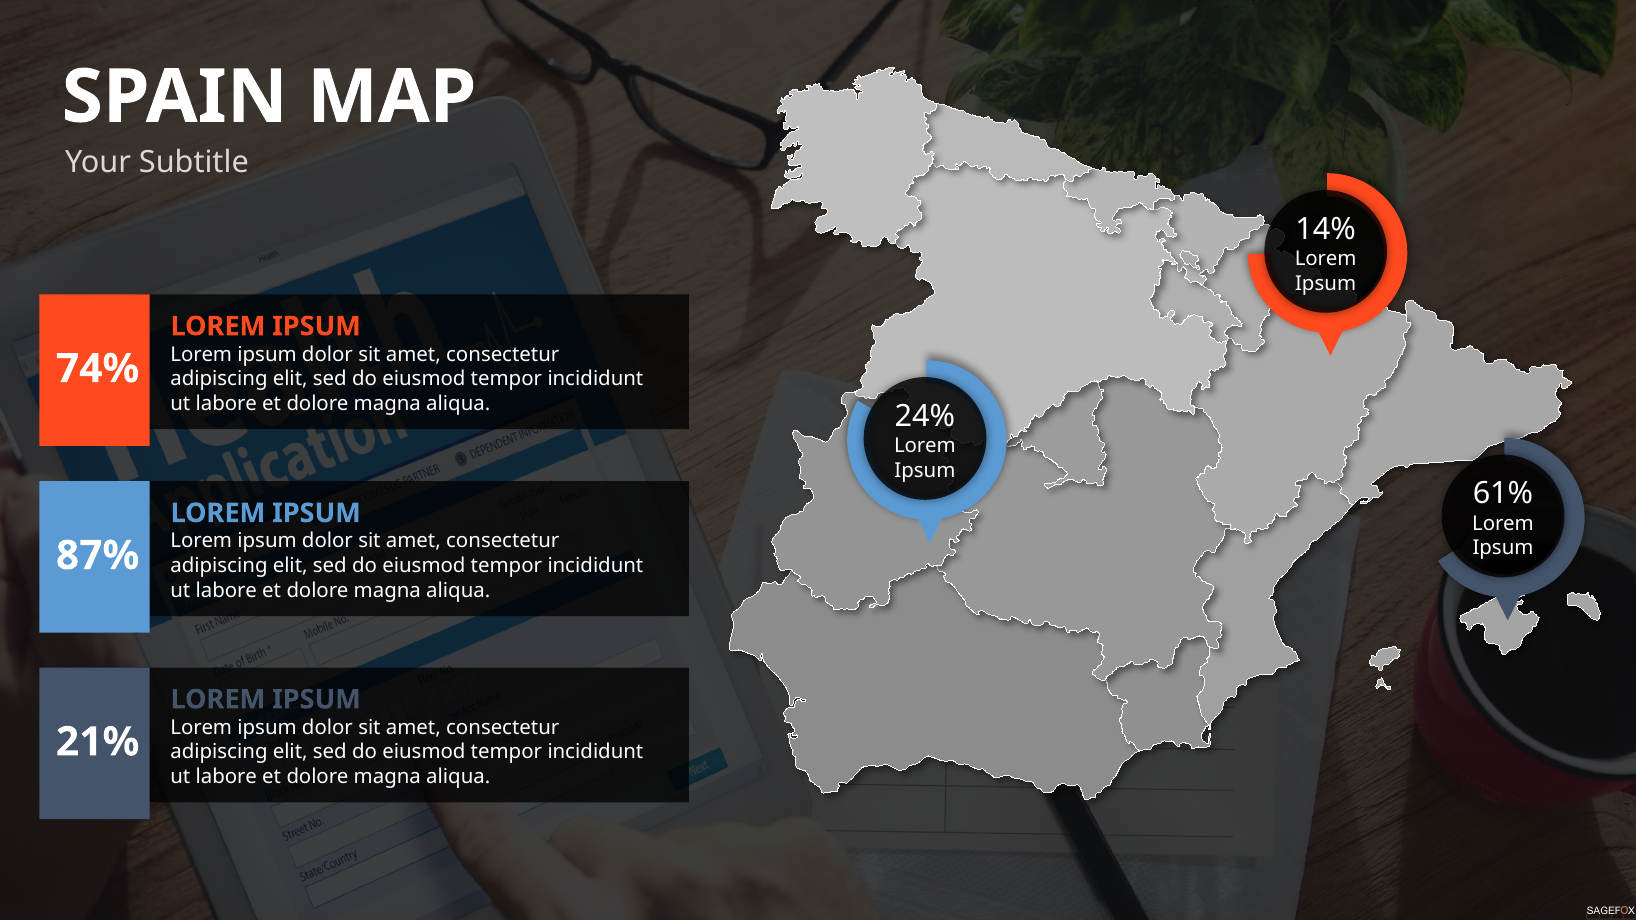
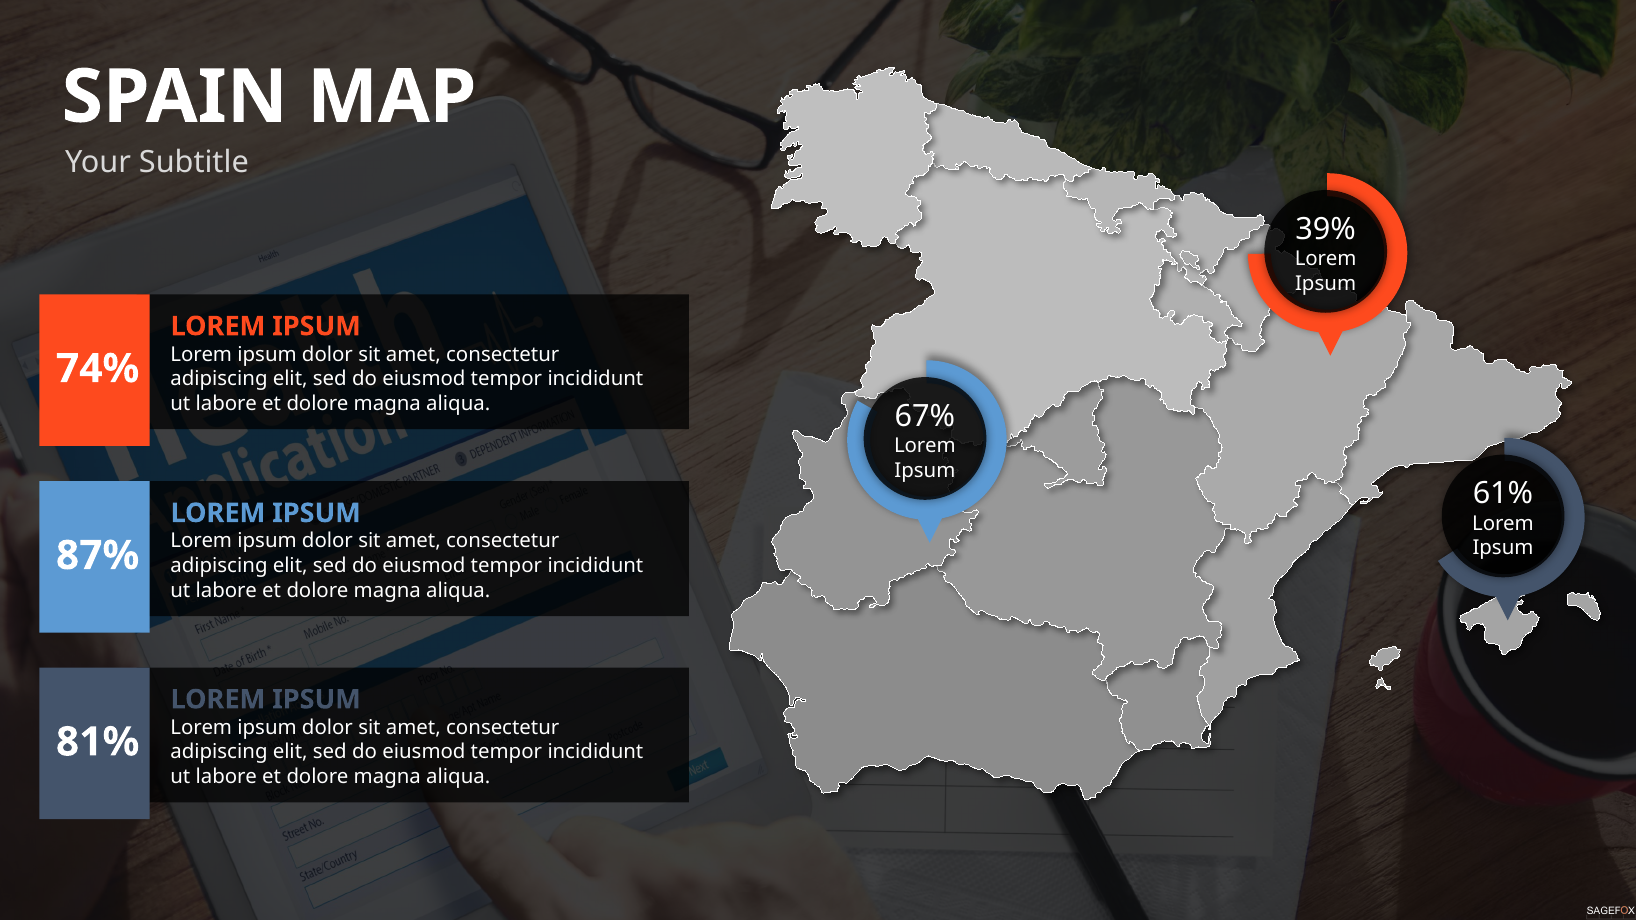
14%: 14% -> 39%
24%: 24% -> 67%
21%: 21% -> 81%
